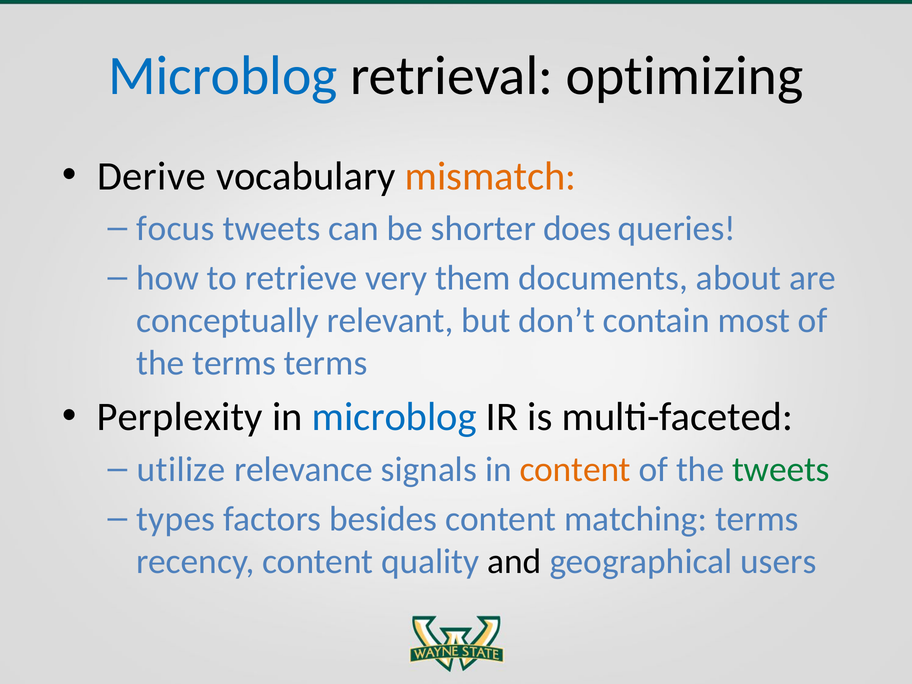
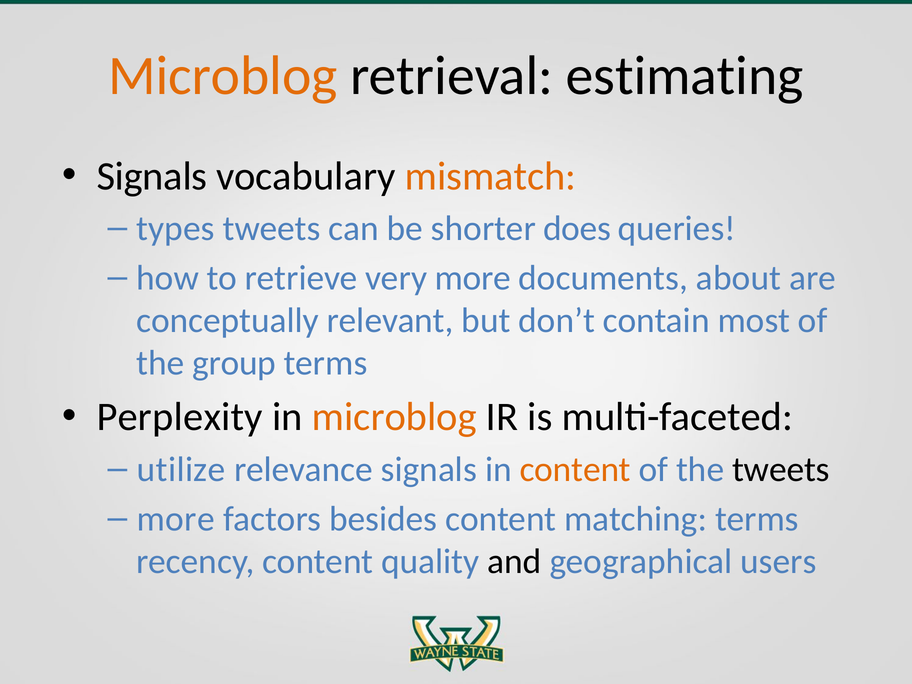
Microblog at (223, 76) colour: blue -> orange
optimizing: optimizing -> estimating
Derive at (152, 176): Derive -> Signals
focus: focus -> types
very them: them -> more
the terms: terms -> group
microblog at (394, 417) colour: blue -> orange
tweets at (781, 469) colour: green -> black
types at (176, 519): types -> more
